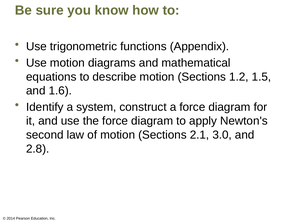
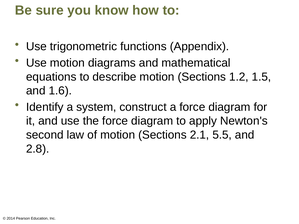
3.0: 3.0 -> 5.5
